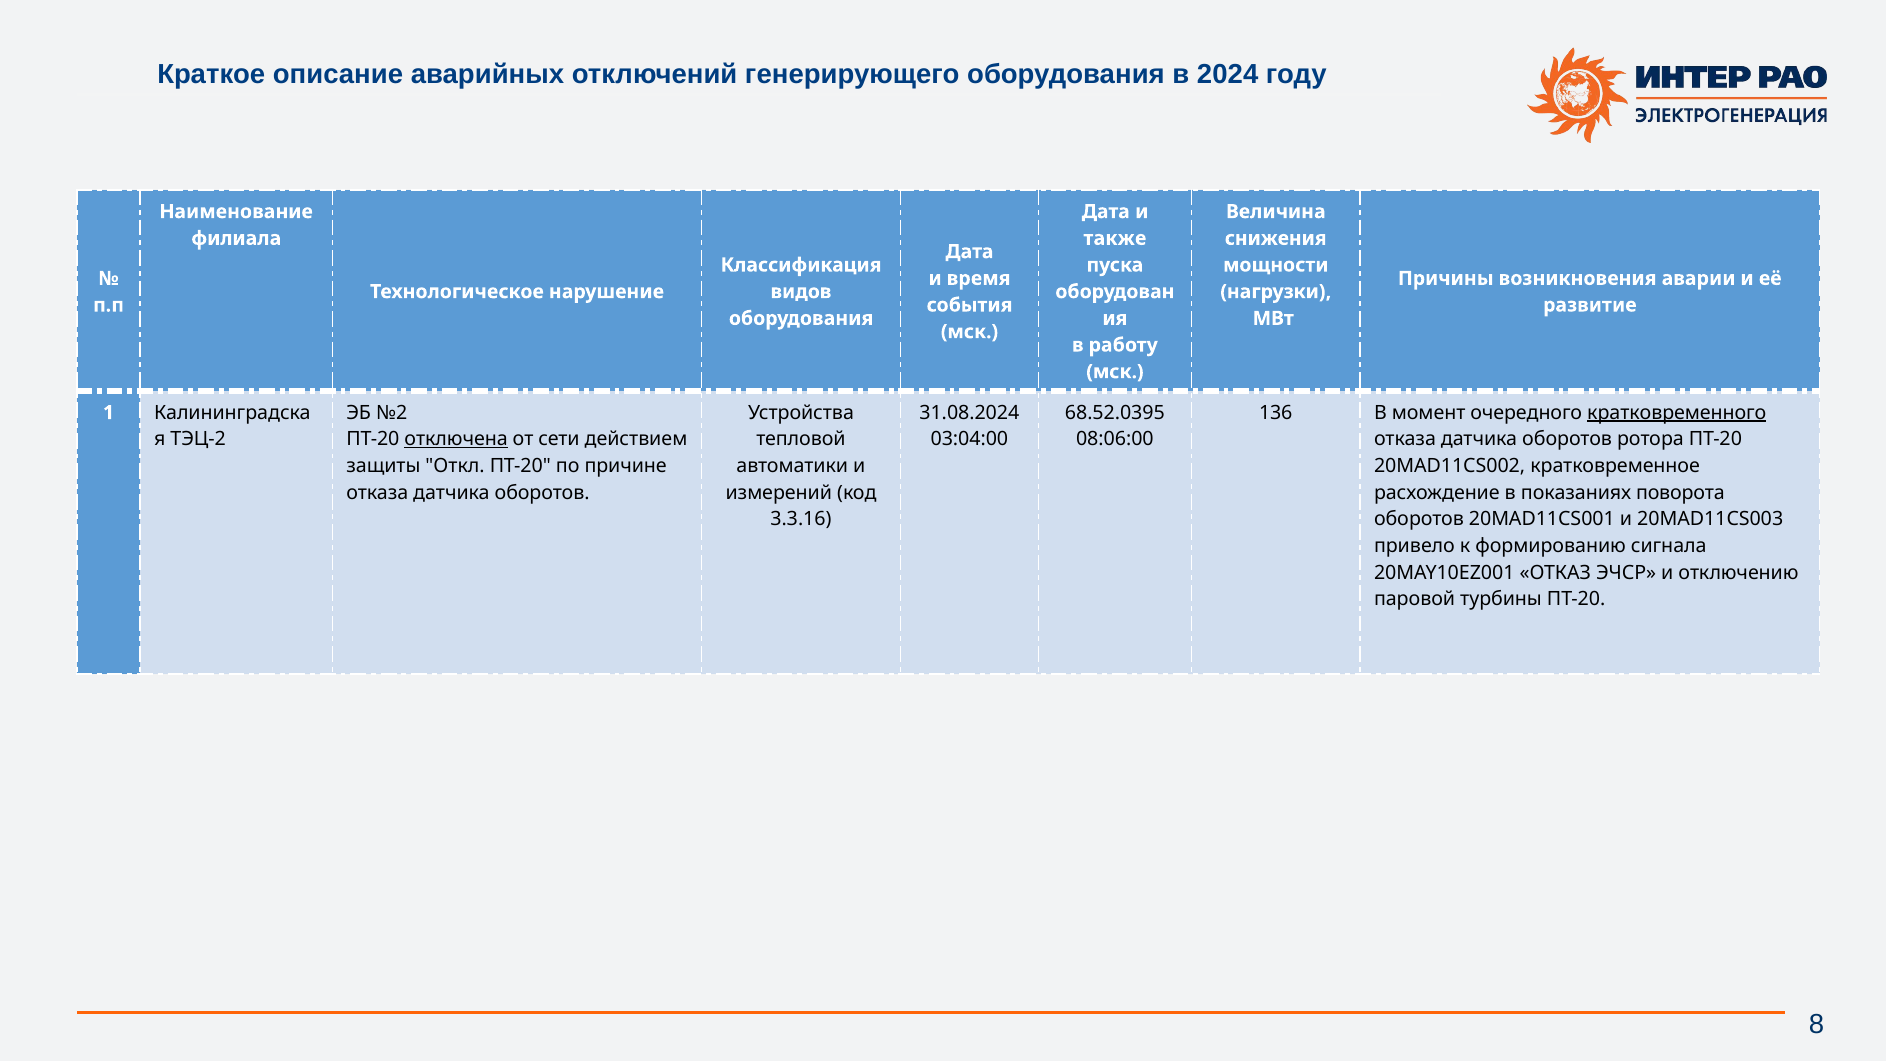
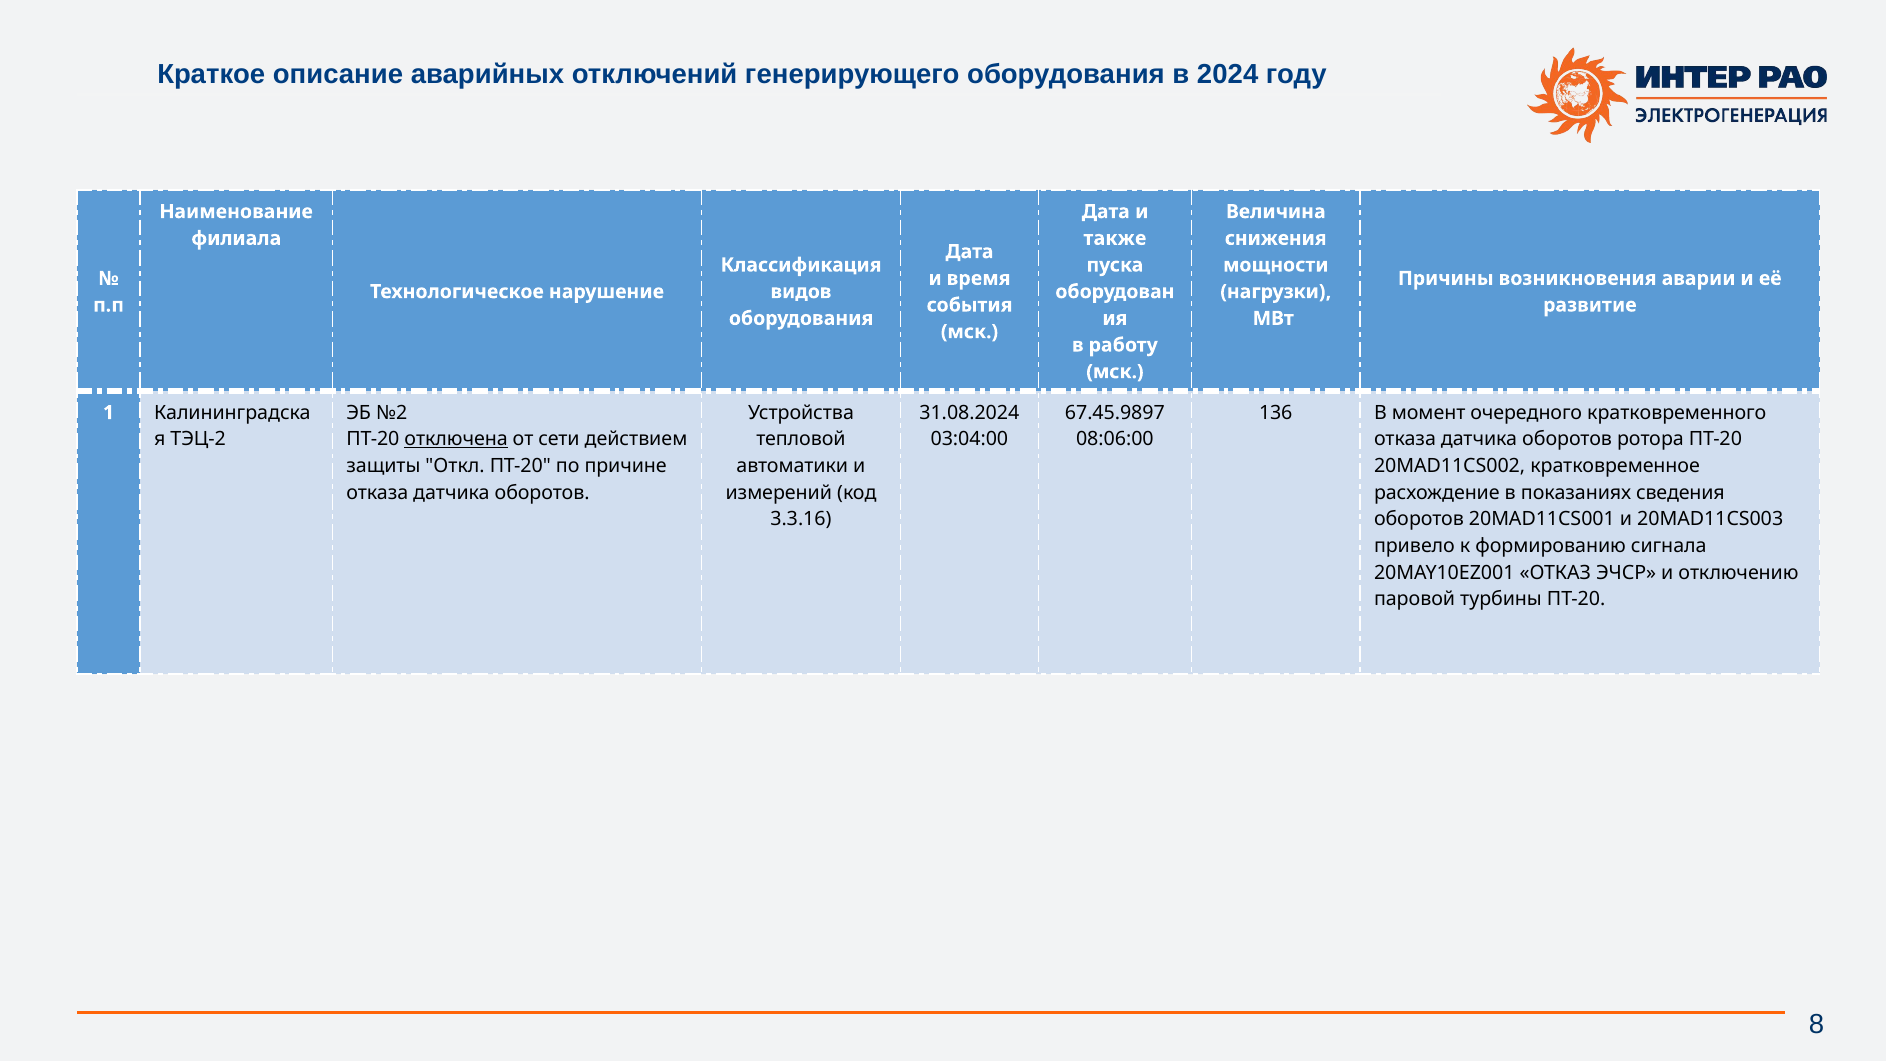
68.52.0395: 68.52.0395 -> 67.45.9897
кратковременного underline: present -> none
поворота: поворота -> сведения
